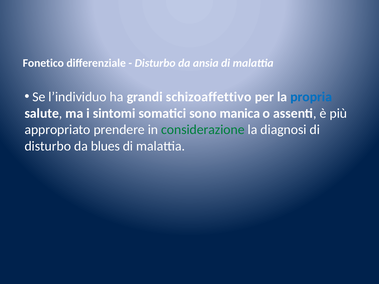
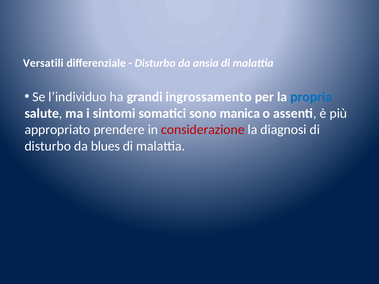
Fonetico: Fonetico -> Versatili
schizoaffettivo: schizoaffettivo -> ingrossamento
considerazione colour: green -> red
